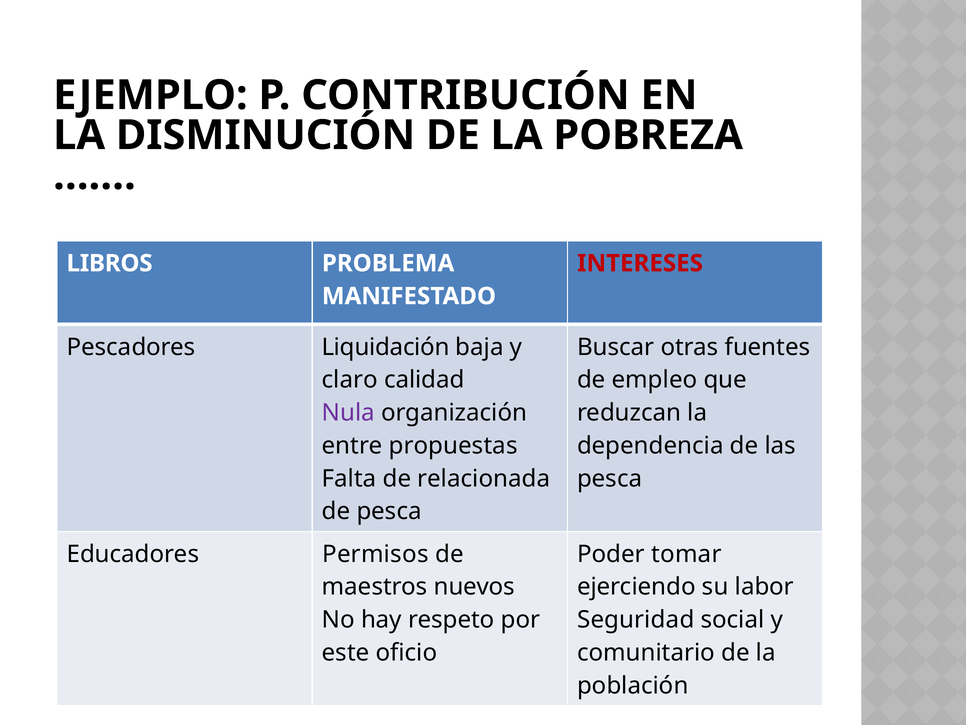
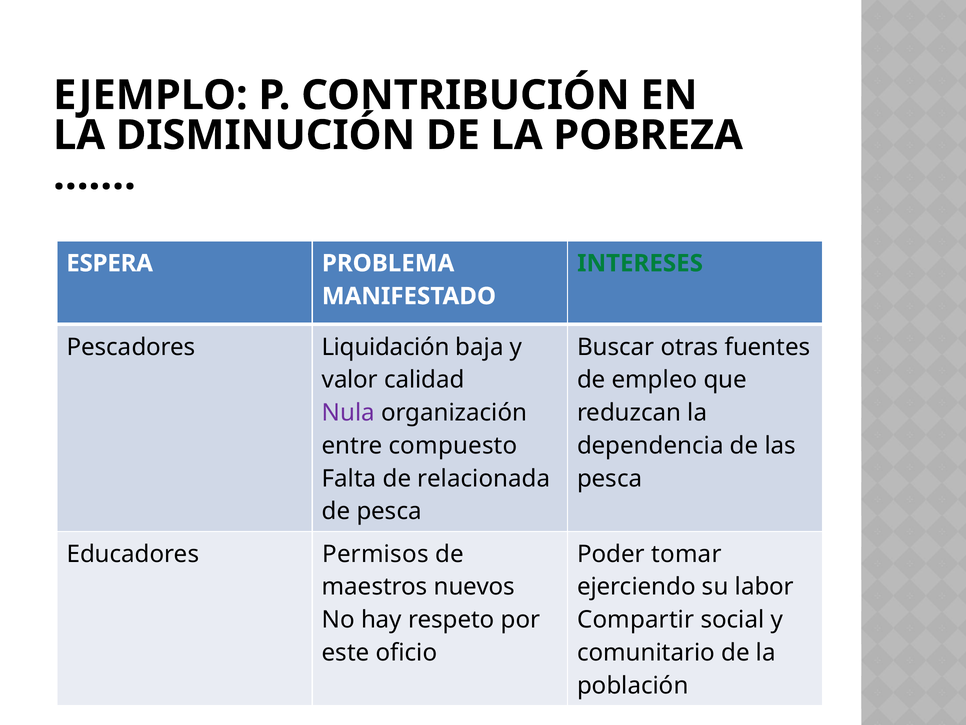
LIBROS: LIBROS -> ESPERA
INTERESES colour: red -> green
claro: claro -> valor
propuestas: propuestas -> compuesto
Seguridad: Seguridad -> Compartir
